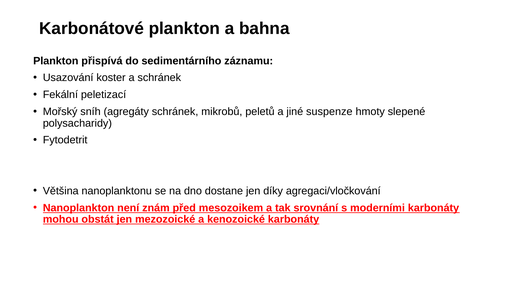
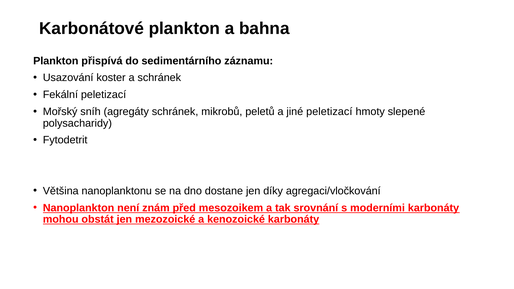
jiné suspenze: suspenze -> peletizací
